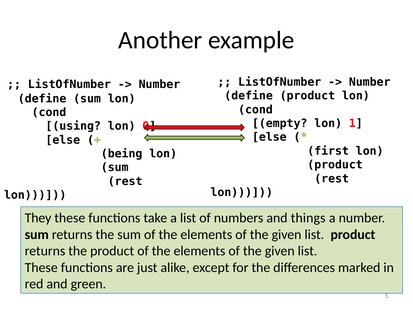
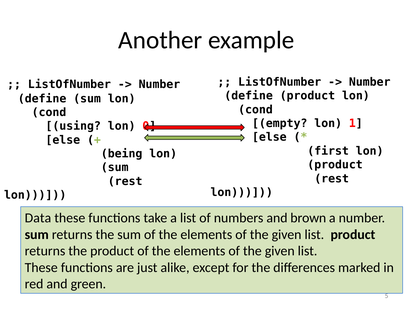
They: They -> Data
things: things -> brown
